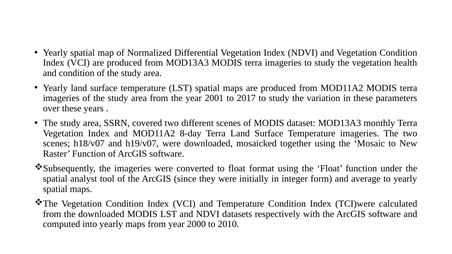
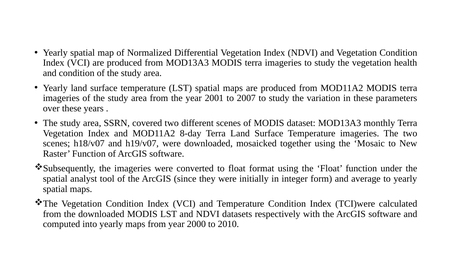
2017: 2017 -> 2007
